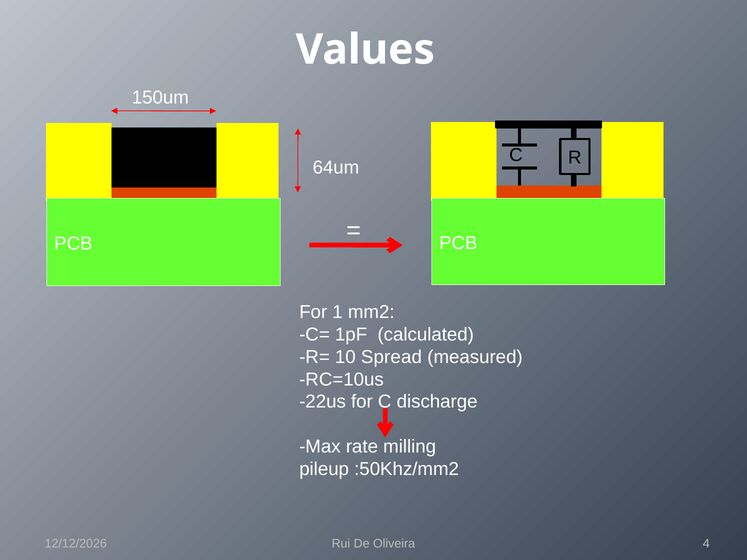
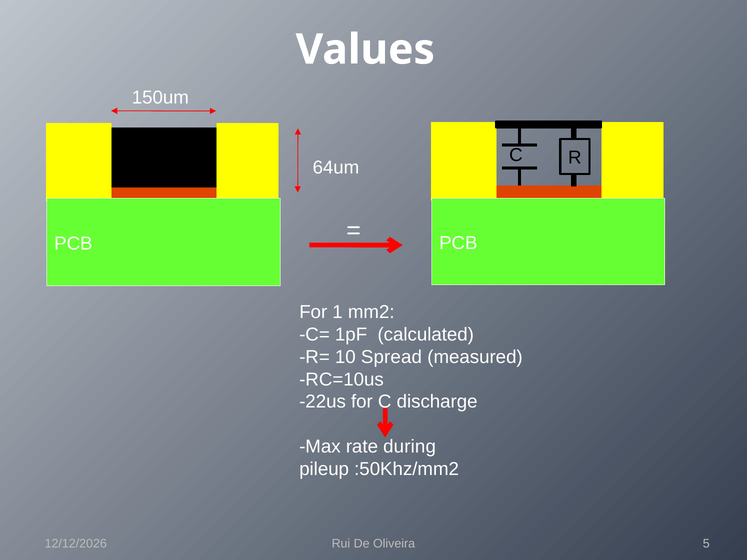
milling: milling -> during
4: 4 -> 5
